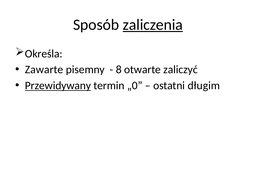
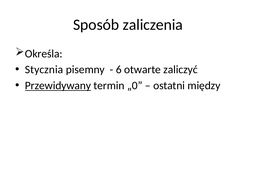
zaliczenia underline: present -> none
Zawarte: Zawarte -> Stycznia
8: 8 -> 6
długim: długim -> między
